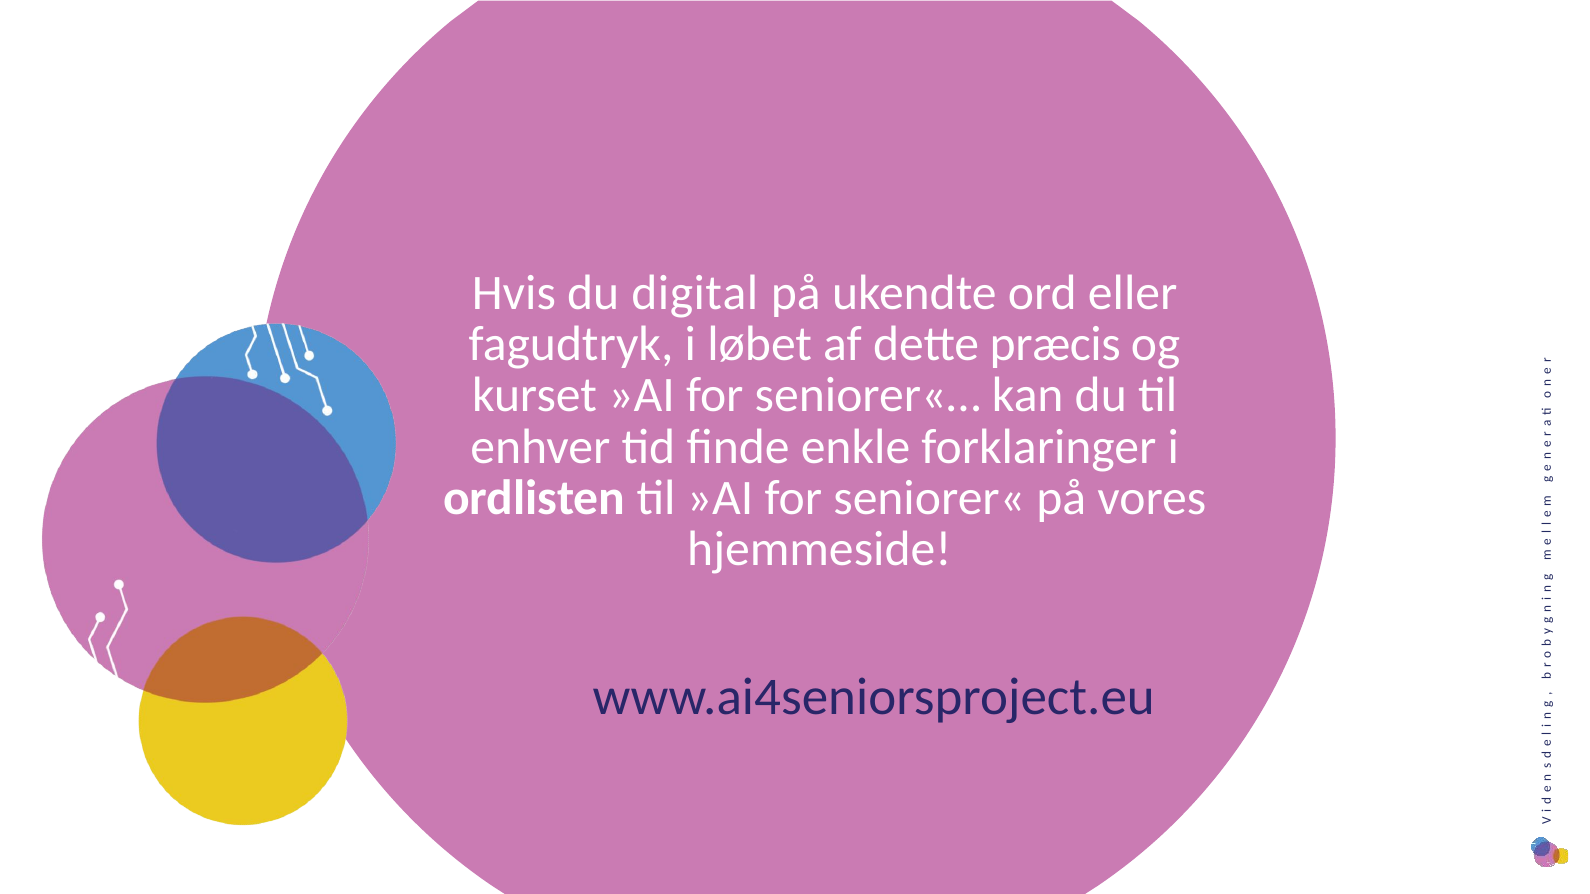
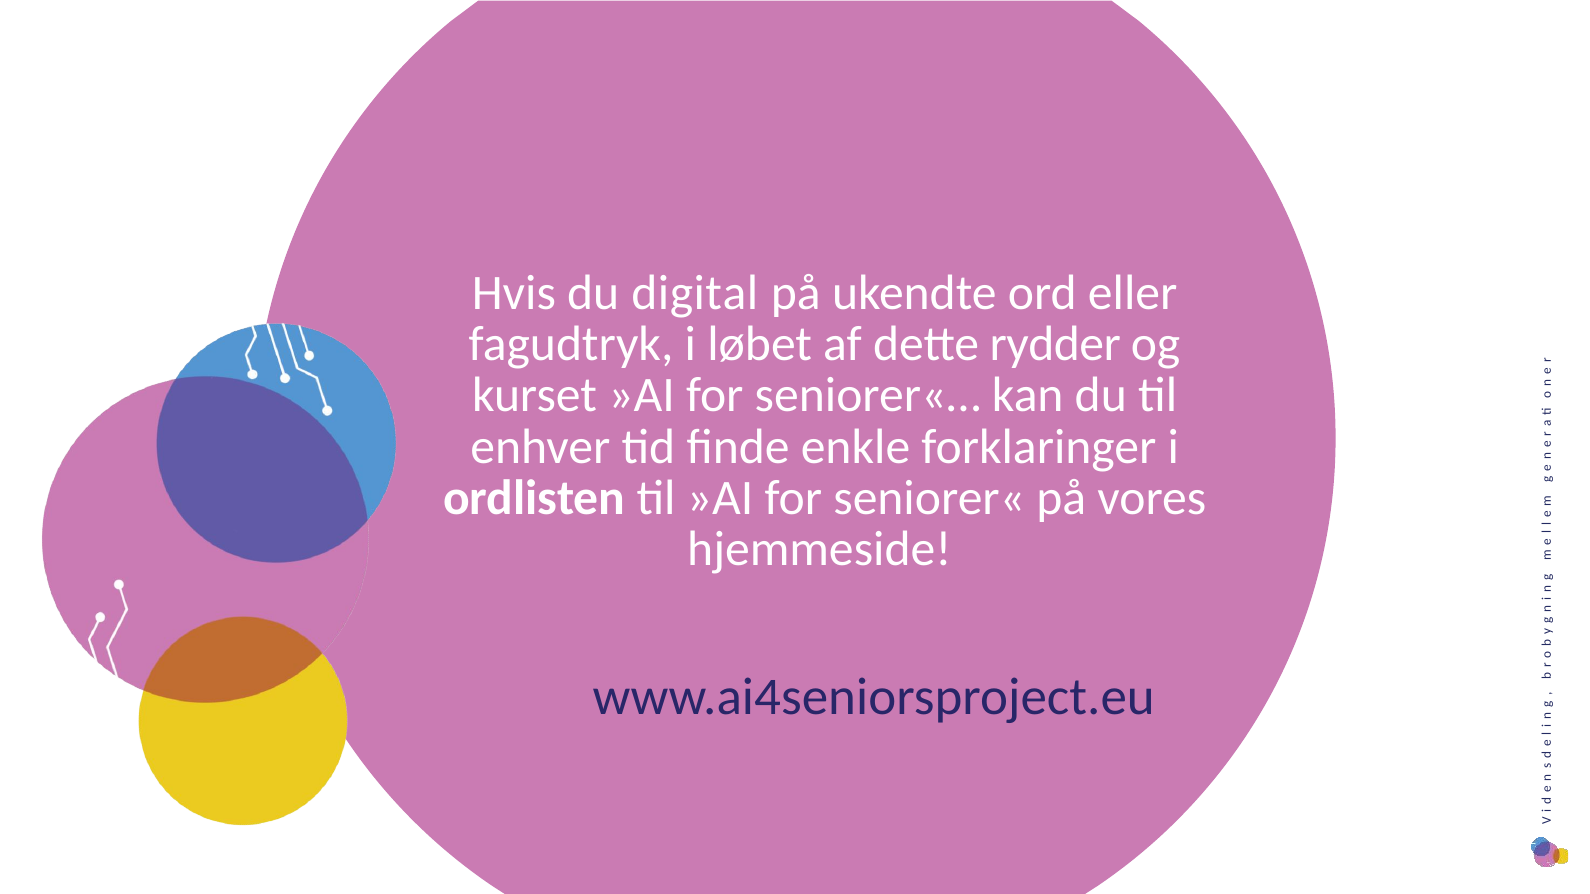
præcis: præcis -> rydder
